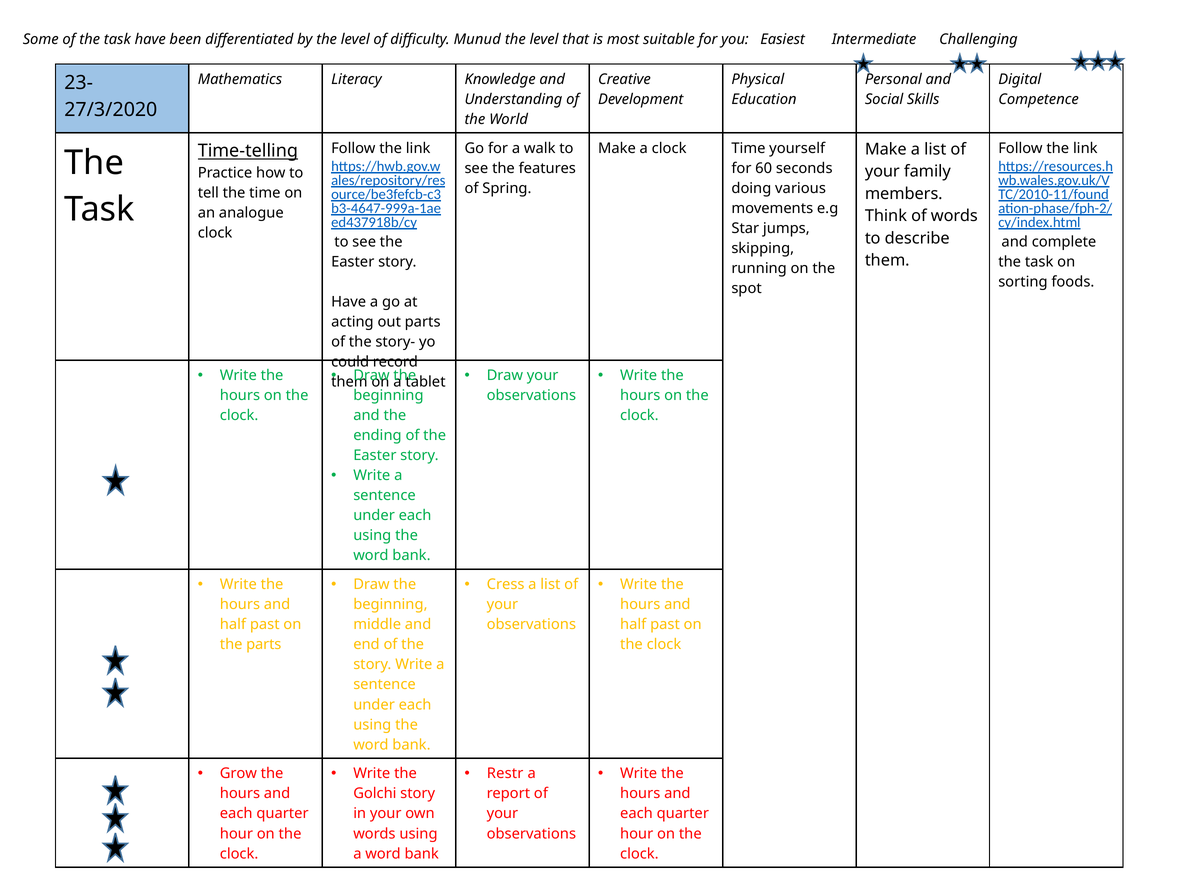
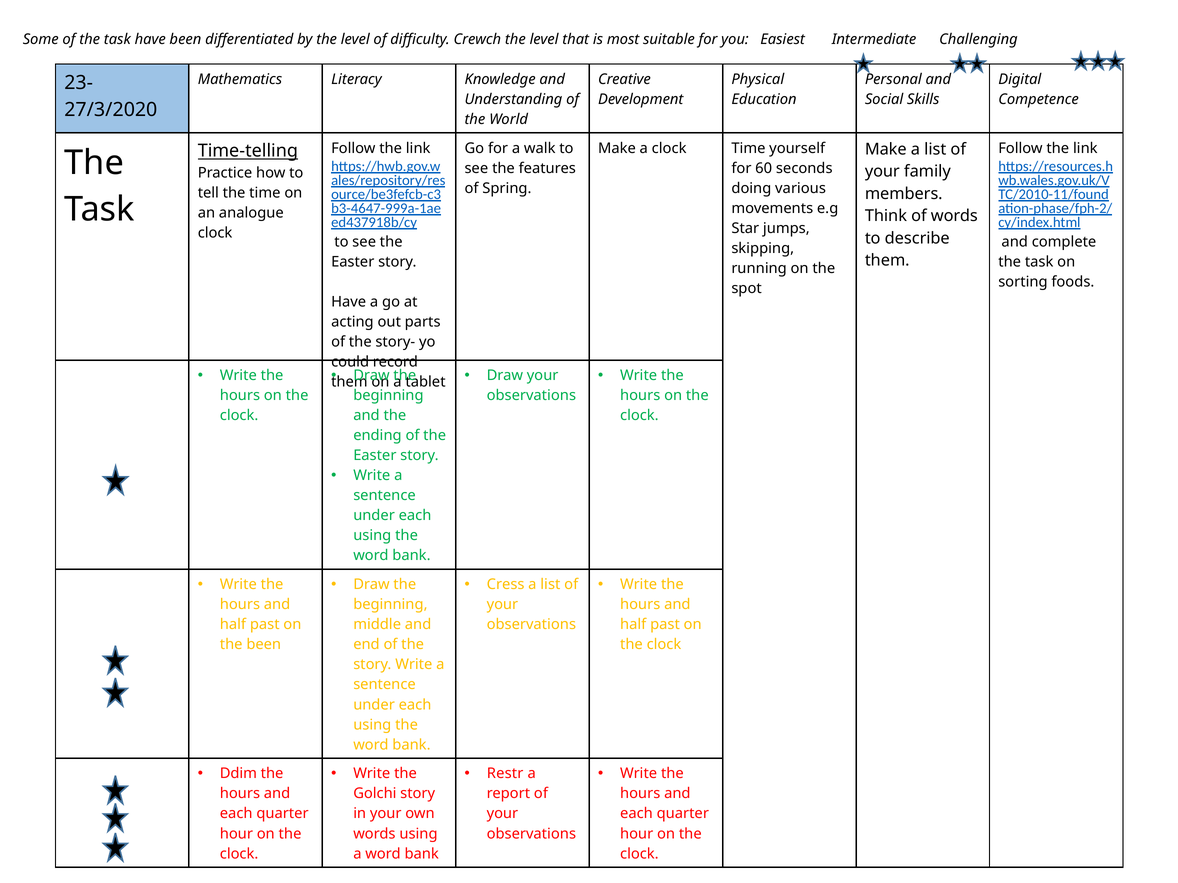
Munud: Munud -> Crewch
the parts: parts -> been
Grow: Grow -> Ddim
